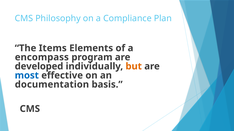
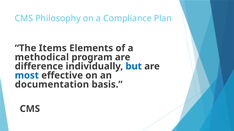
encompass: encompass -> methodical
developed: developed -> difference
but colour: orange -> blue
